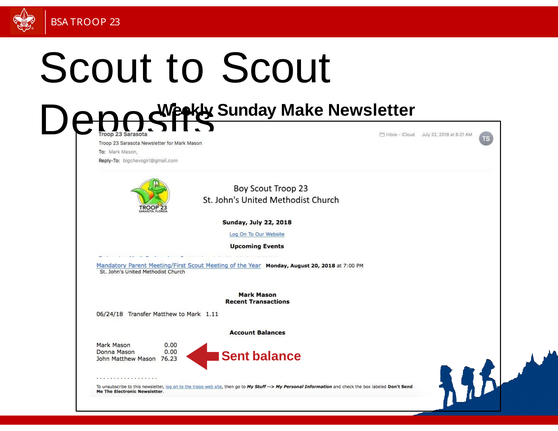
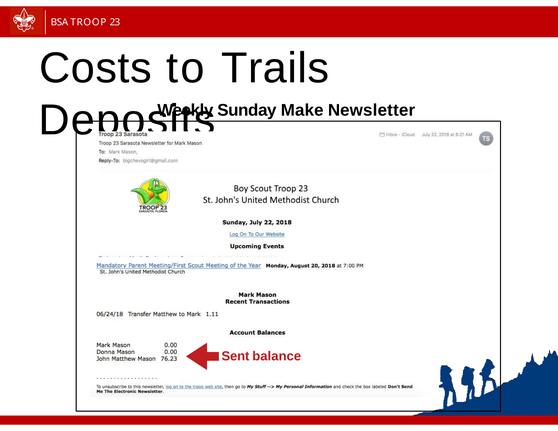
Scout at (95, 68): Scout -> Costs
to Scout: Scout -> Trails
